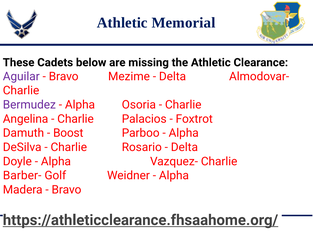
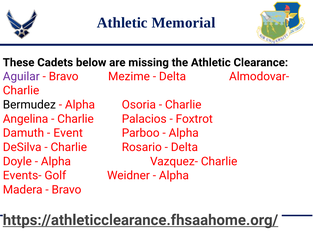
Bermudez colour: purple -> black
Boost: Boost -> Event
Barber-: Barber- -> Events-
